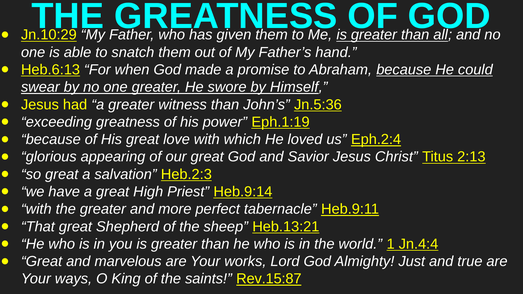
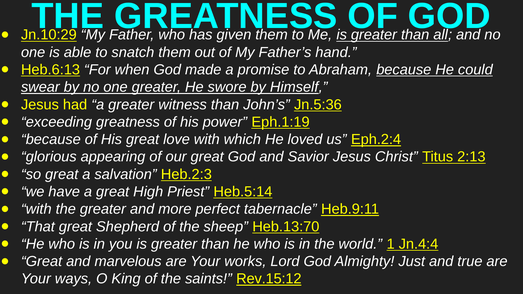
Heb.9:14: Heb.9:14 -> Heb.5:14
Heb.13:21: Heb.13:21 -> Heb.13:70
Rev.15:87: Rev.15:87 -> Rev.15:12
